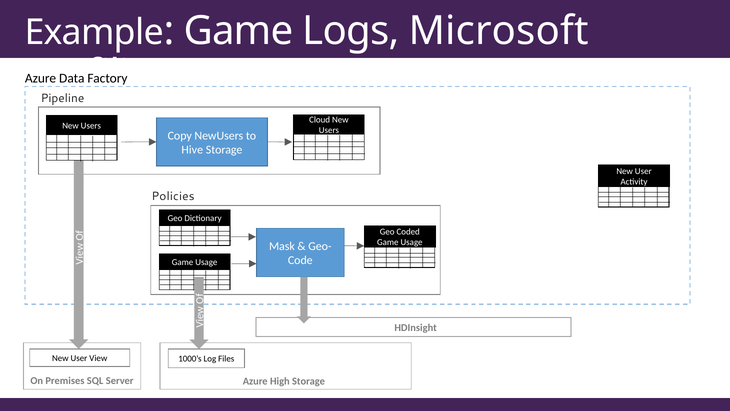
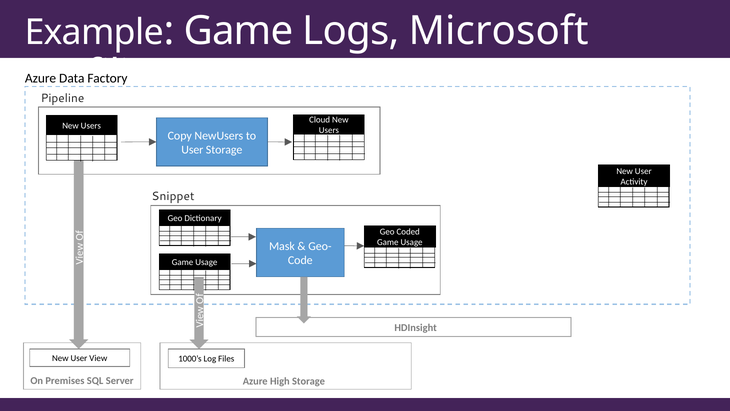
Hive at (192, 150): Hive -> User
Policies: Policies -> Snippet
